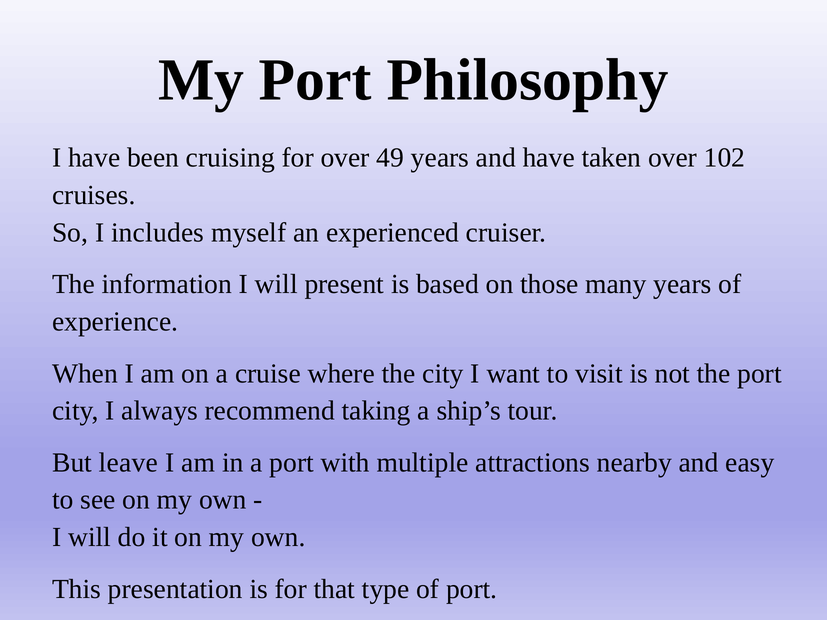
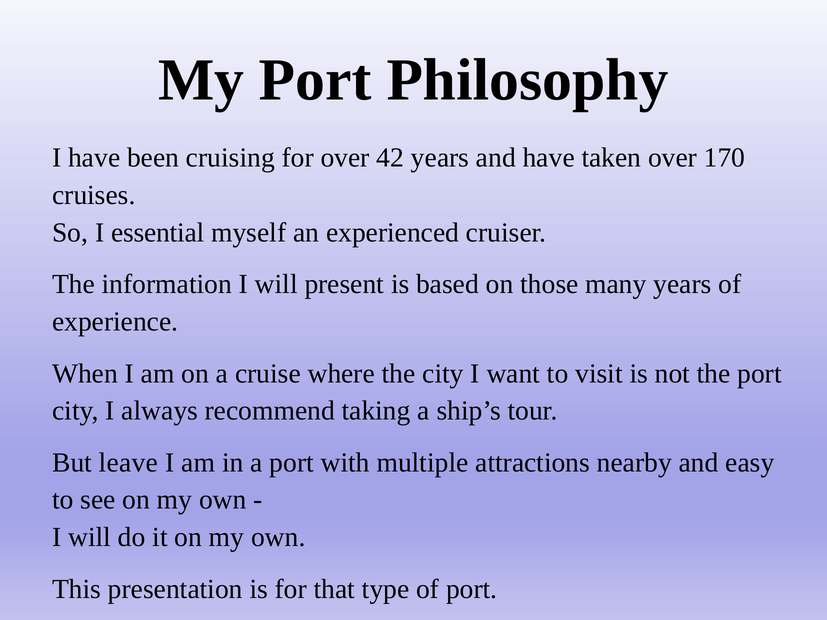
49: 49 -> 42
102: 102 -> 170
includes: includes -> essential
